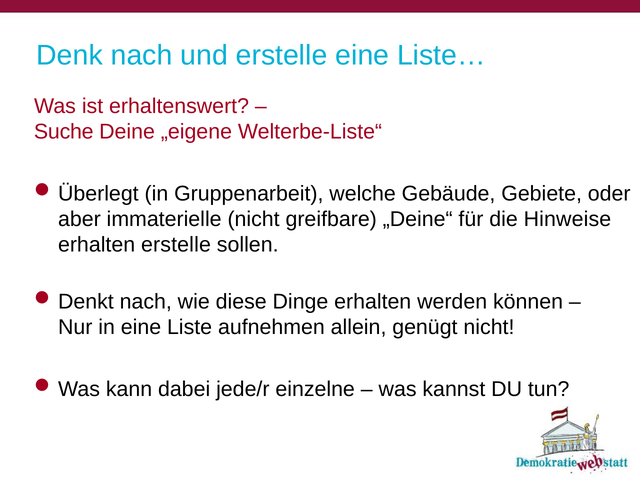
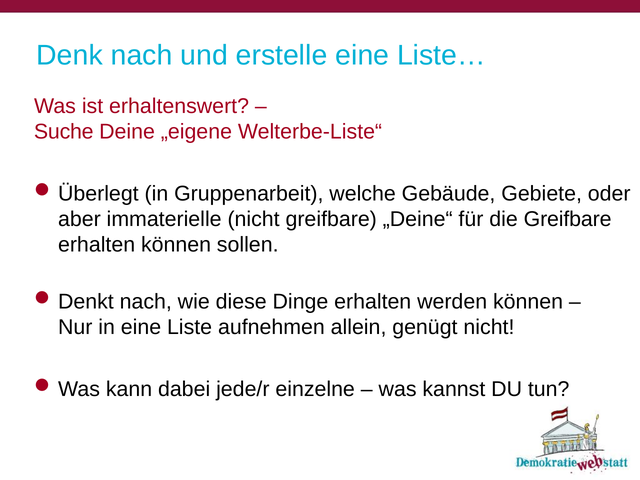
die Hinweise: Hinweise -> Greifbare
erhalten erstelle: erstelle -> können
